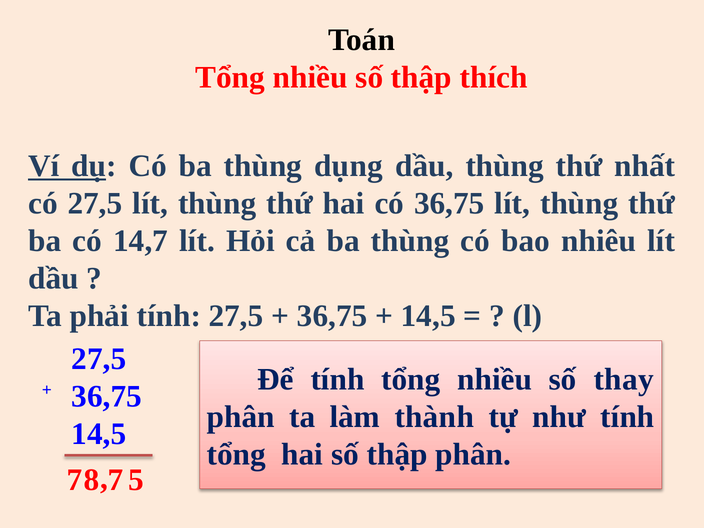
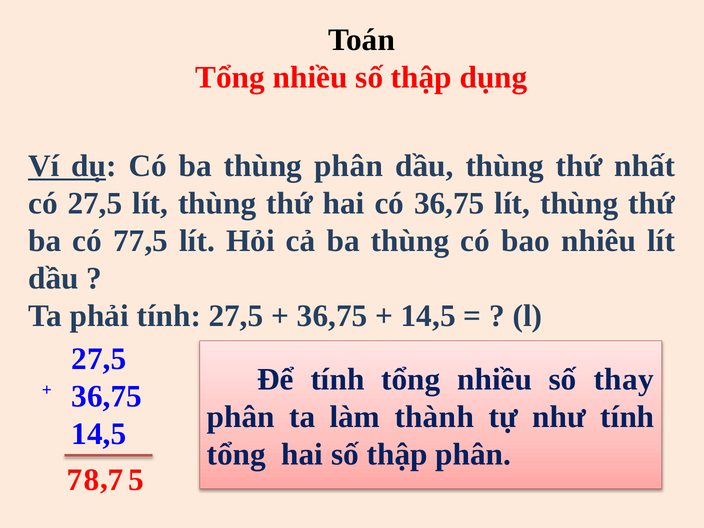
thích: thích -> dụng
thùng dụng: dụng -> phân
14,7: 14,7 -> 77,5
